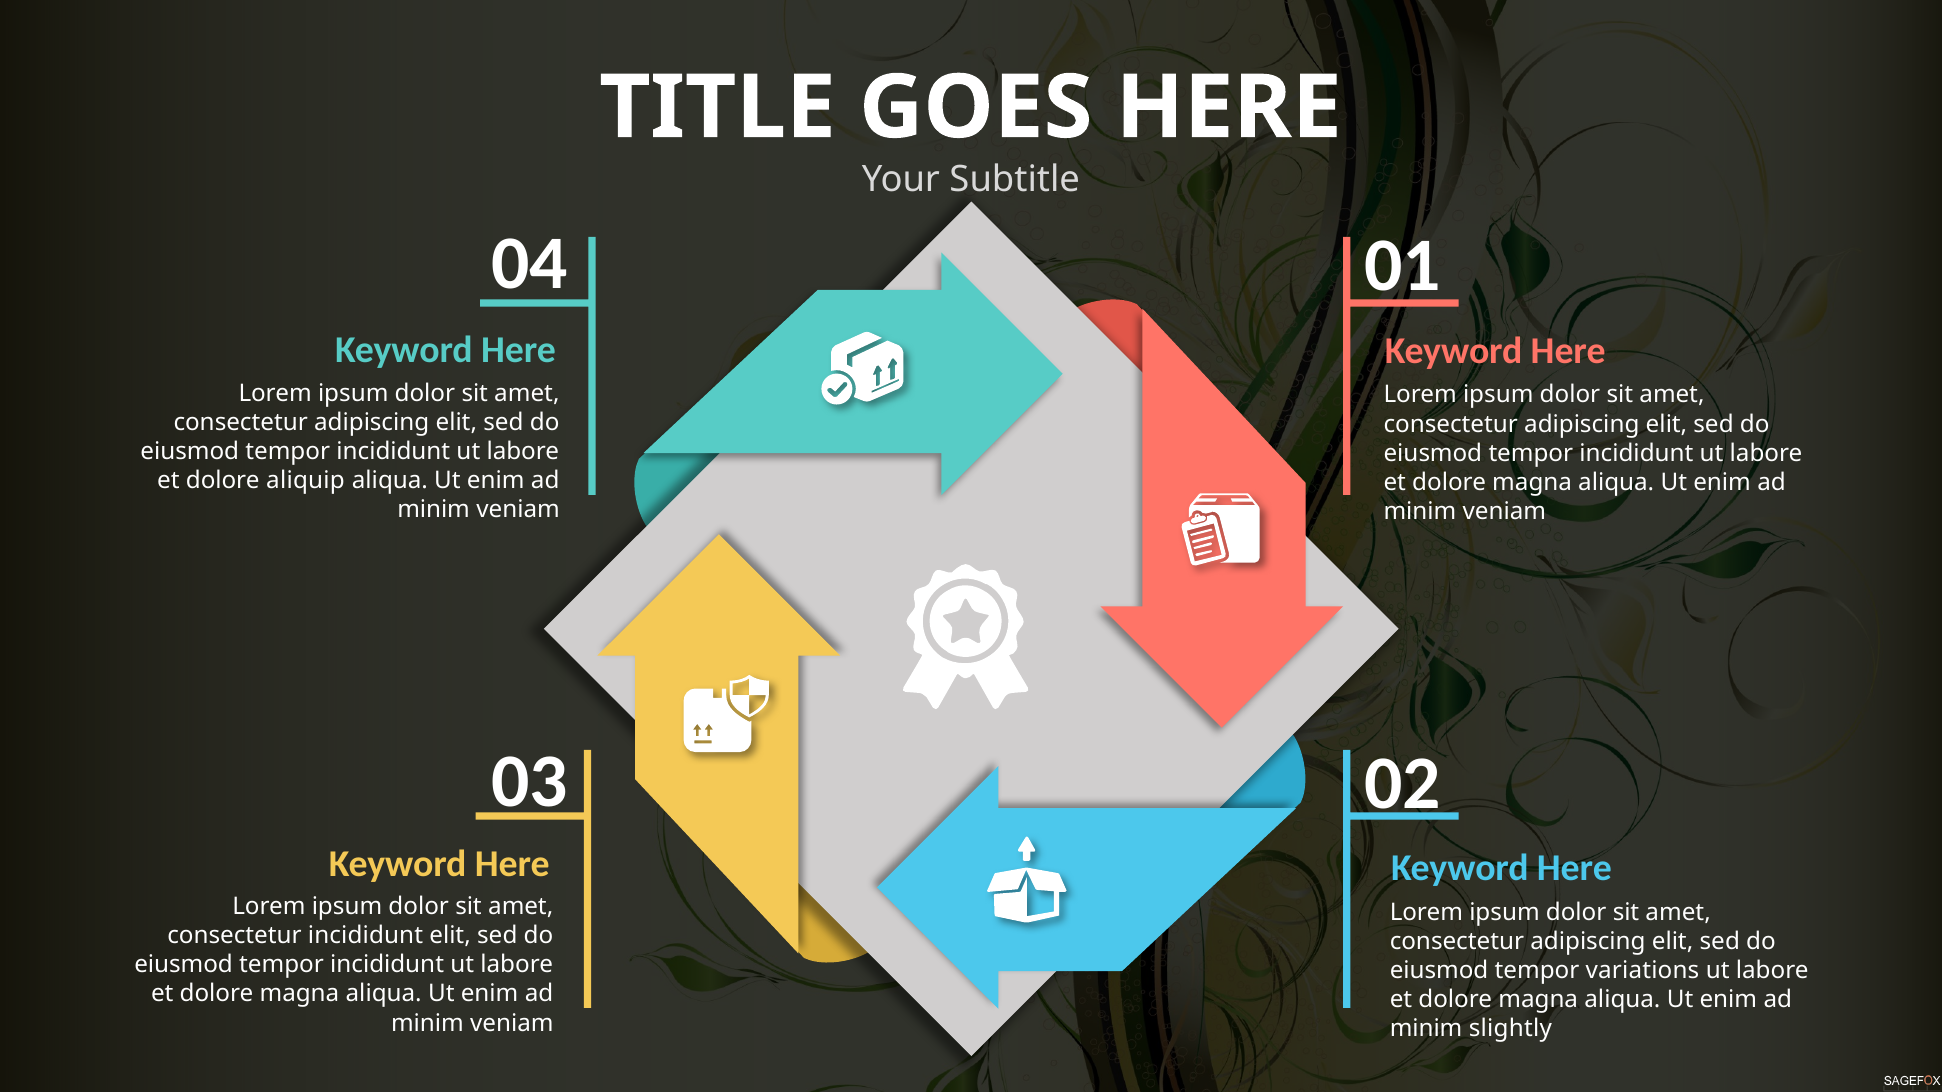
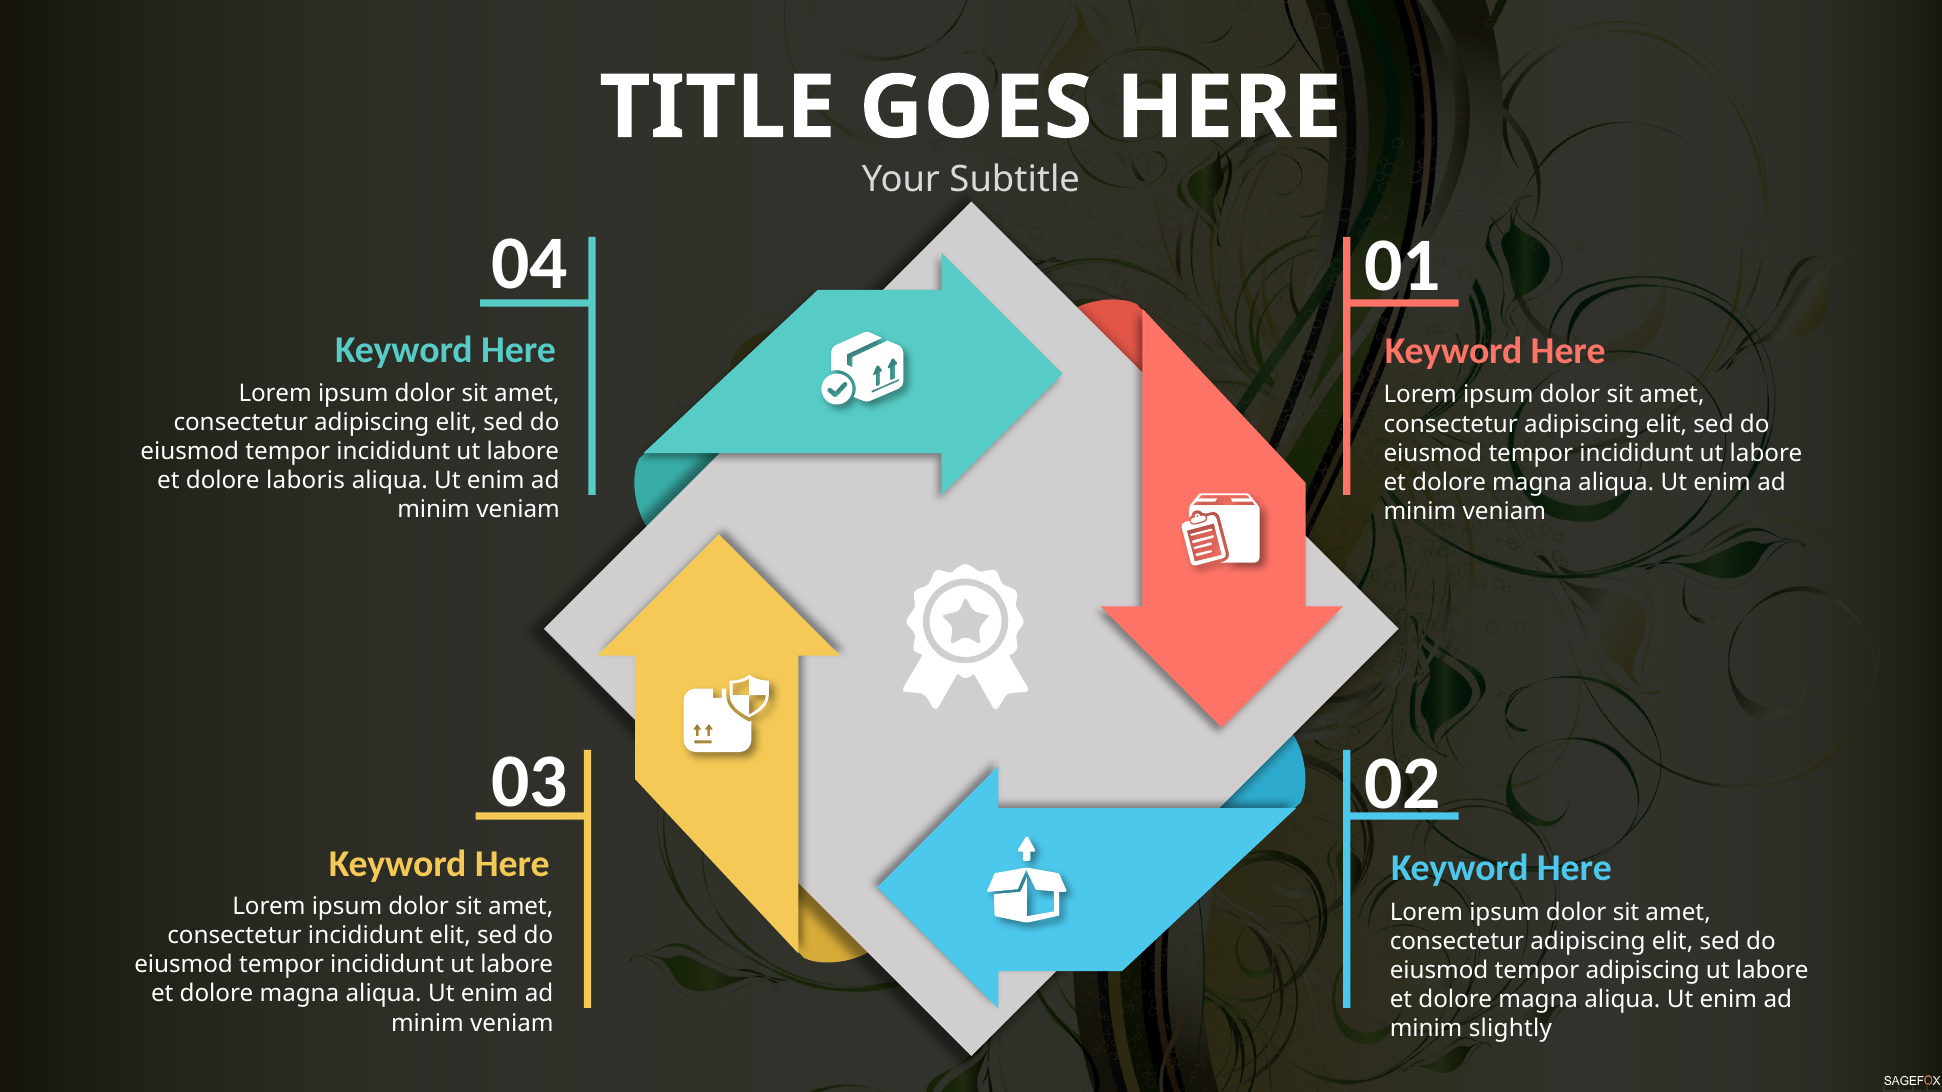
aliquip: aliquip -> laboris
tempor variations: variations -> adipiscing
